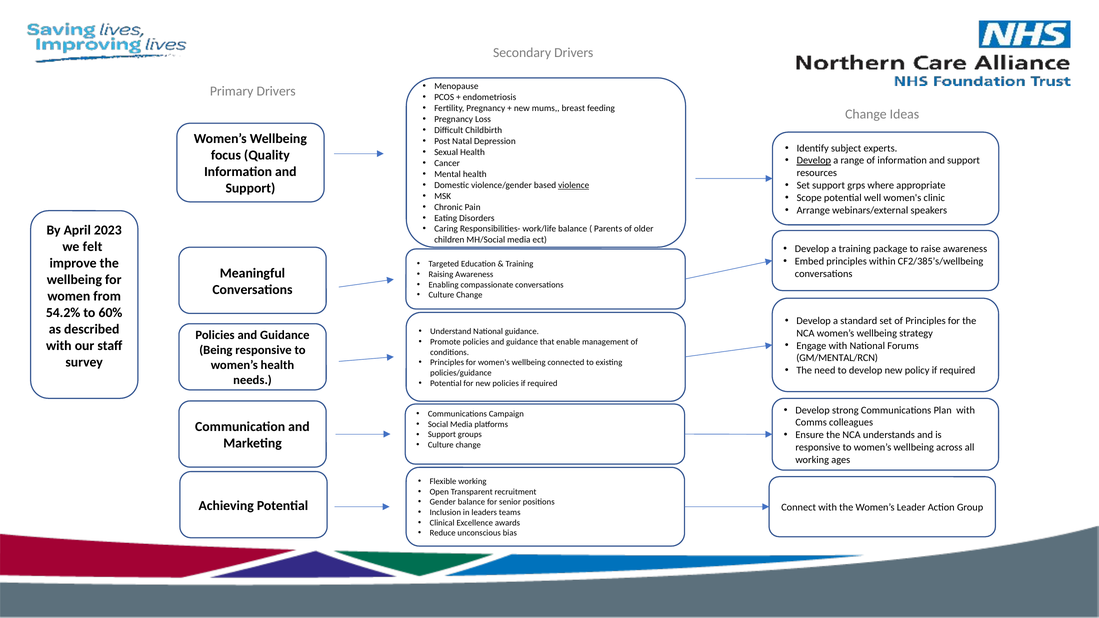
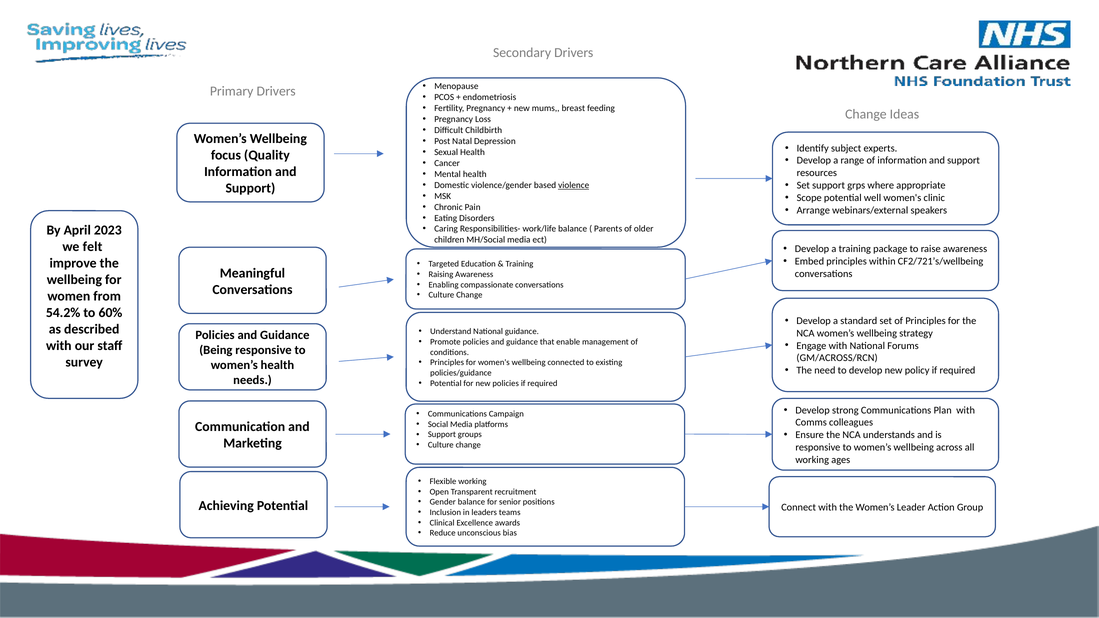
Develop at (814, 161) underline: present -> none
CF2/385’s/wellbeing: CF2/385’s/wellbeing -> CF2/721’s/wellbeing
GM/MENTAL/RCN: GM/MENTAL/RCN -> GM/ACROSS/RCN
